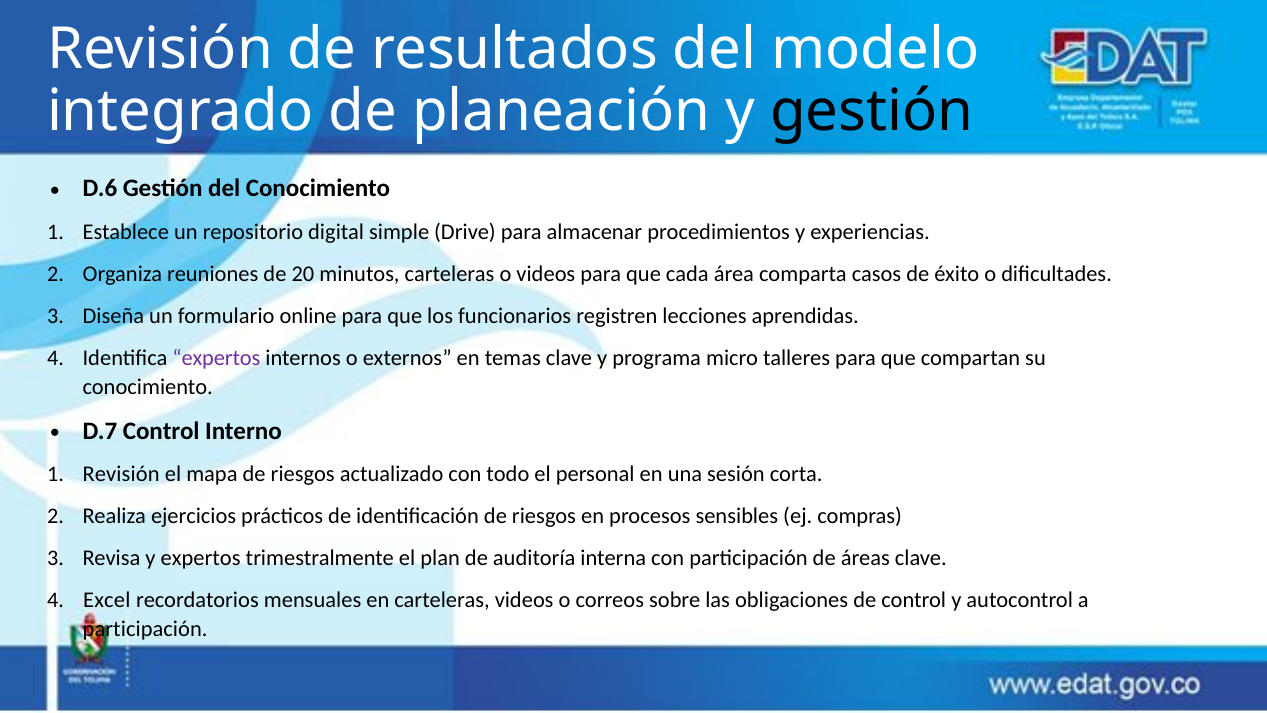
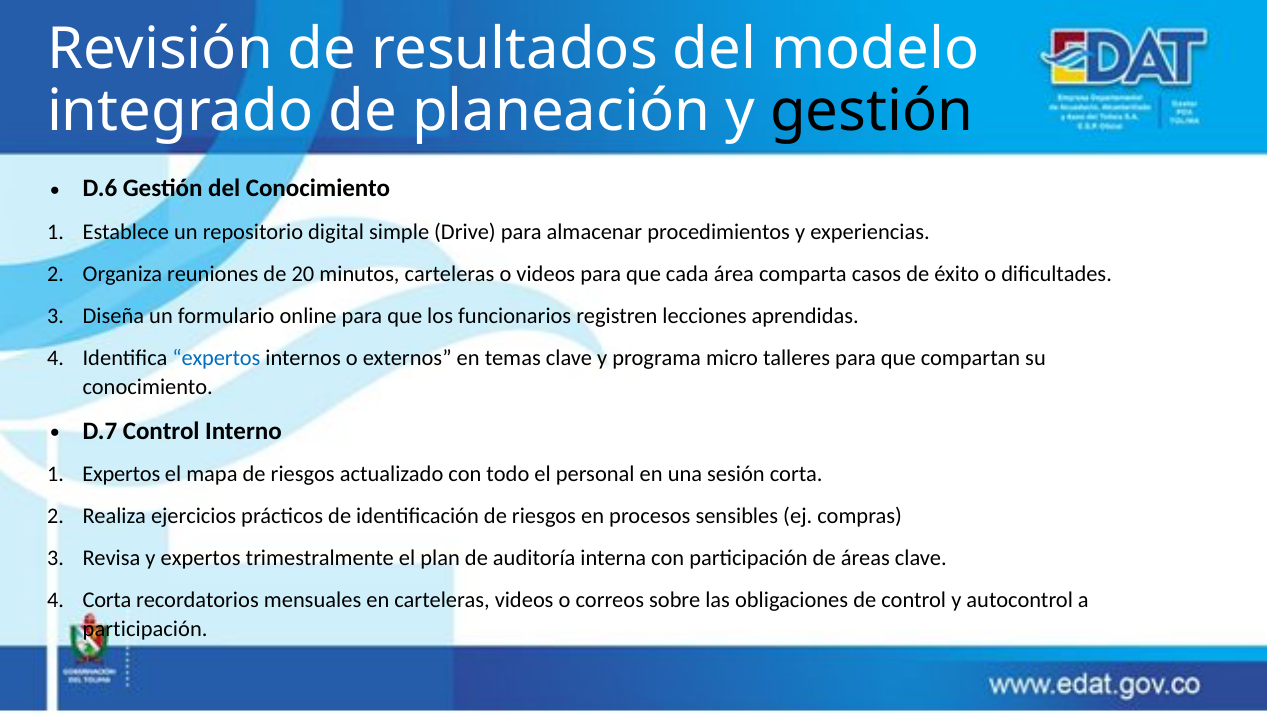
expertos at (216, 358) colour: purple -> blue
Revisión at (121, 474): Revisión -> Expertos
Excel at (107, 600): Excel -> Corta
